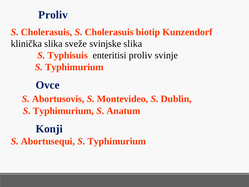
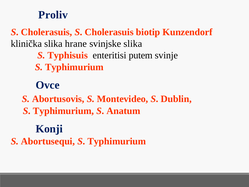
sveže: sveže -> hrane
enteritisi proliv: proliv -> putem
